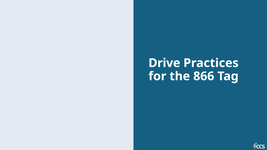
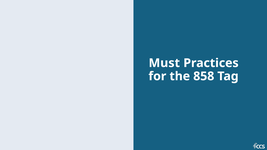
Drive: Drive -> Must
866: 866 -> 858
